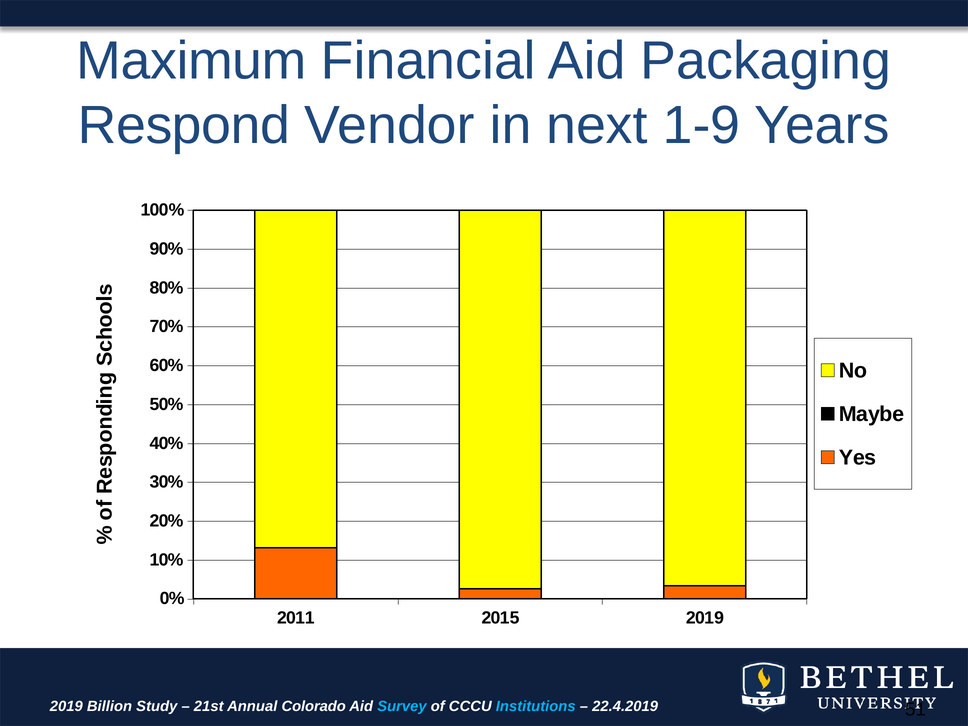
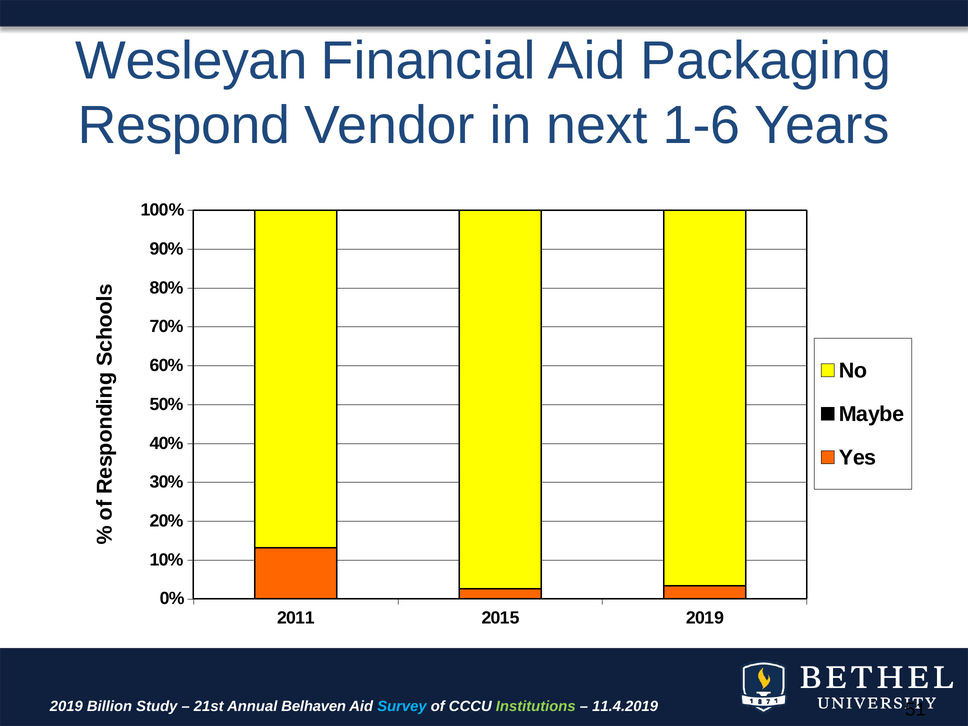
Maximum: Maximum -> Wesleyan
1-9: 1-9 -> 1-6
Colorado: Colorado -> Belhaven
Institutions colour: light blue -> light green
22.4.2019: 22.4.2019 -> 11.4.2019
